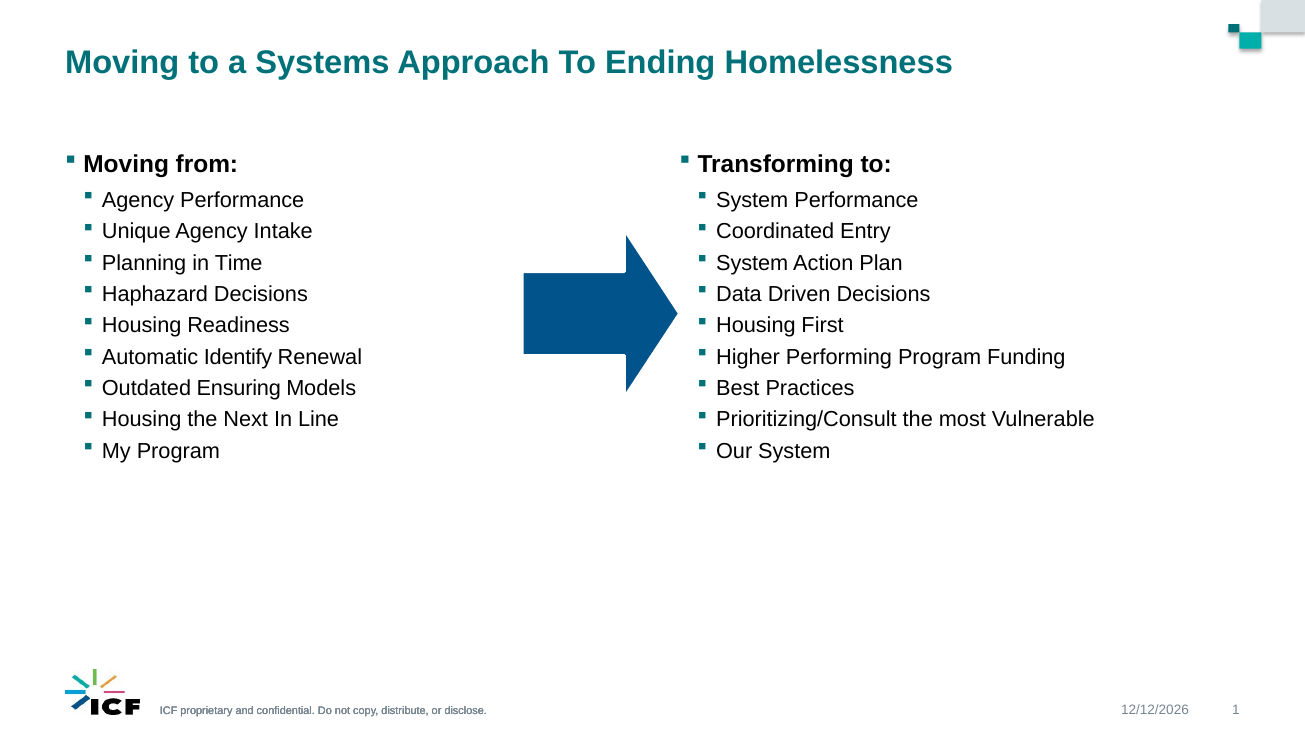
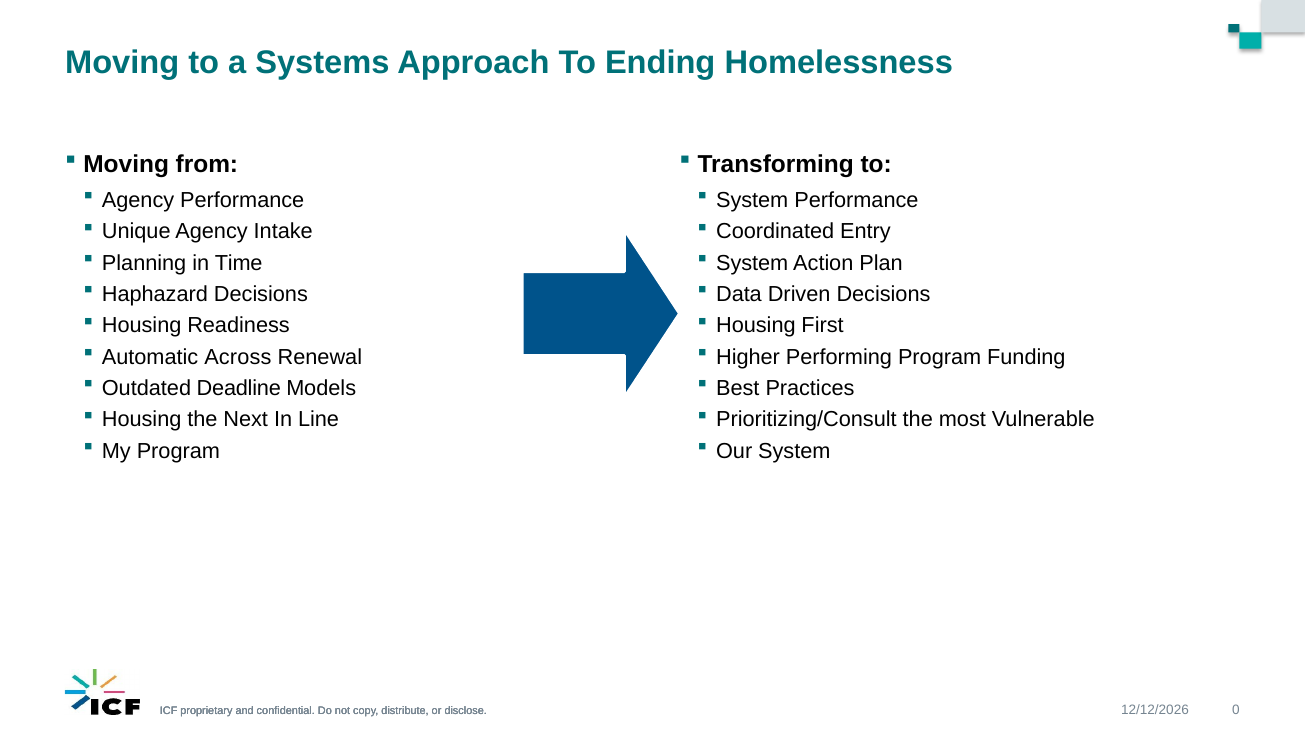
Identify: Identify -> Across
Ensuring: Ensuring -> Deadline
1: 1 -> 0
